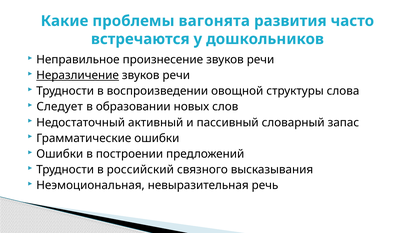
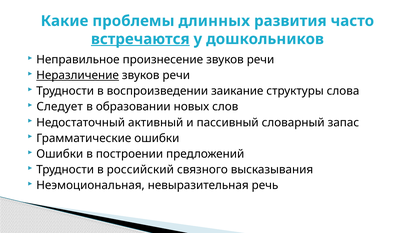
вагонята: вагонята -> длинных
встречаются underline: none -> present
овощной: овощной -> заикание
